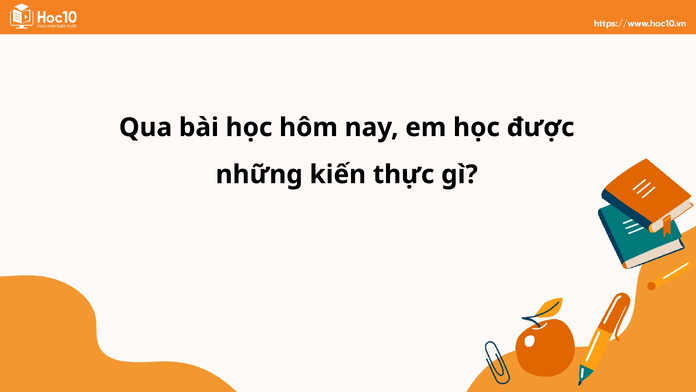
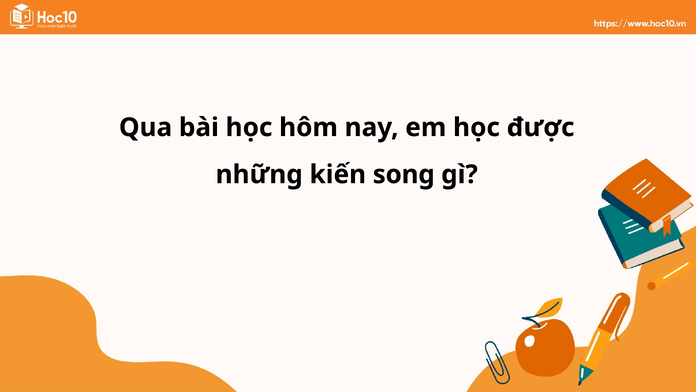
thực: thực -> song
